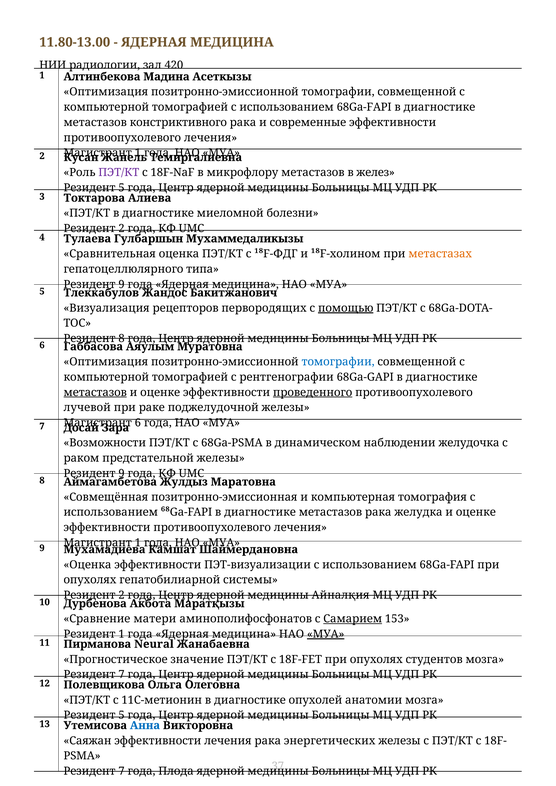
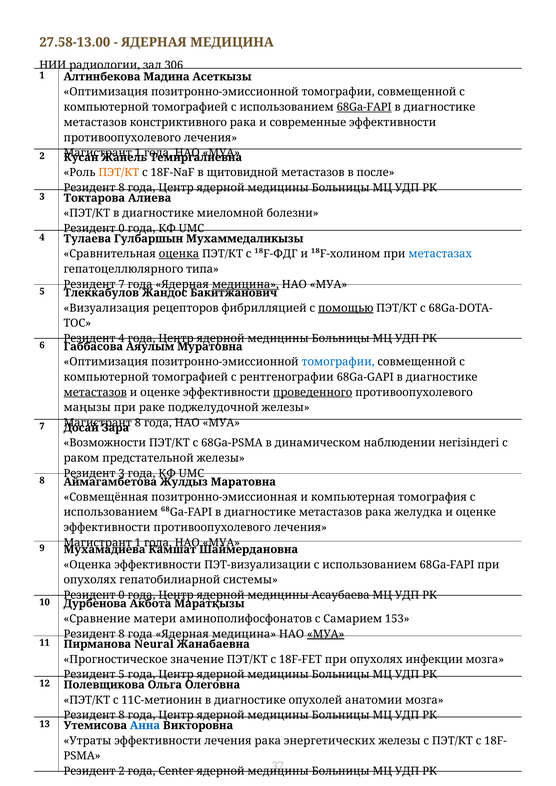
11.80-13.00: 11.80-13.00 -> 27.58-13.00
420: 420 -> 306
68Ga-FAPI at (364, 107) underline: none -> present
ПЭТ/КТ at (119, 173) colour: purple -> orange
микрофлору: микрофлору -> щитовидной
желез: желез -> после
5 at (122, 188): 5 -> 8
2 at (122, 229): 2 -> 0
оценка at (179, 254) underline: none -> present
метастазах colour: orange -> blue
9 at (122, 285): 9 -> 7
медицина at (245, 285) underline: none -> present
первородящих: первородящих -> фибрилляцией
Резидент 8: 8 -> 4
лучевой: лучевой -> маңызы
6 at (138, 423): 6 -> 8
желудочка: желудочка -> негізіндегі
9 at (122, 474): 9 -> 3
2 at (122, 595): 2 -> 0
Айналқия: Айналқия -> Асаубаева
Самарием underline: present -> none
1 at (122, 634): 1 -> 8
студентов: студентов -> инфекции
7 at (122, 675): 7 -> 5
5 at (122, 716): 5 -> 8
Саяжан: Саяжан -> Утраты
7 at (122, 771): 7 -> 2
Плода: Плода -> Center
